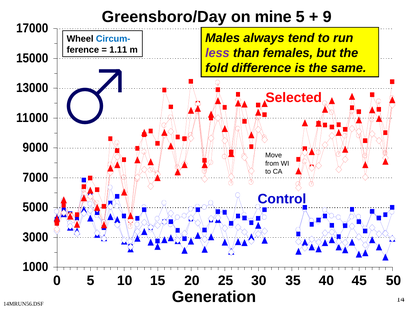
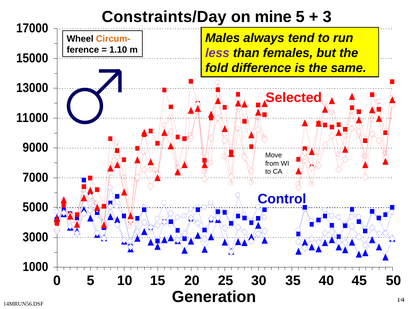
Greensboro/Day: Greensboro/Day -> Constraints/Day
9: 9 -> 3
Circum- colour: blue -> orange
1.11: 1.11 -> 1.10
